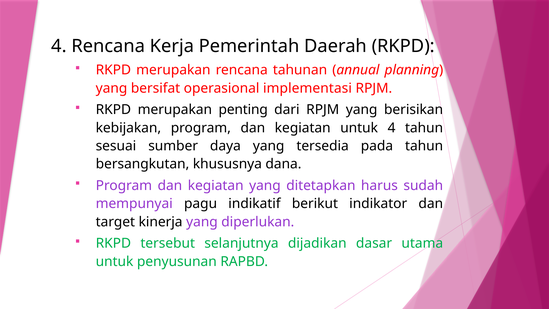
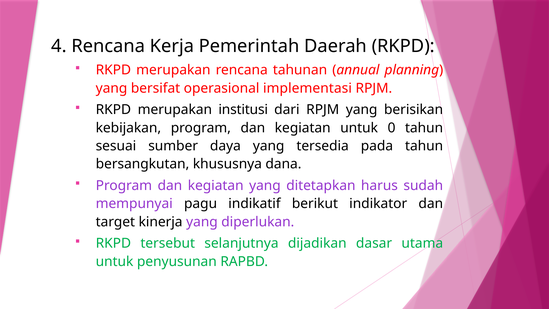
penting: penting -> institusi
untuk 4: 4 -> 0
